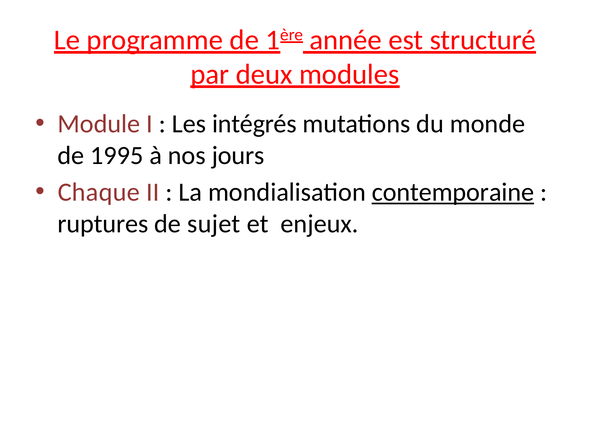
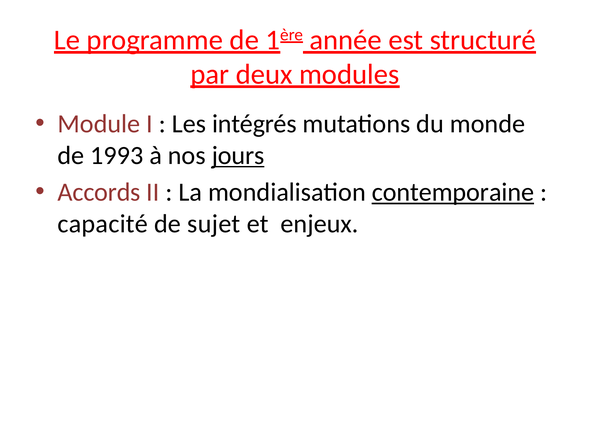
1995: 1995 -> 1993
jours underline: none -> present
Chaque: Chaque -> Accords
ruptures: ruptures -> capacité
